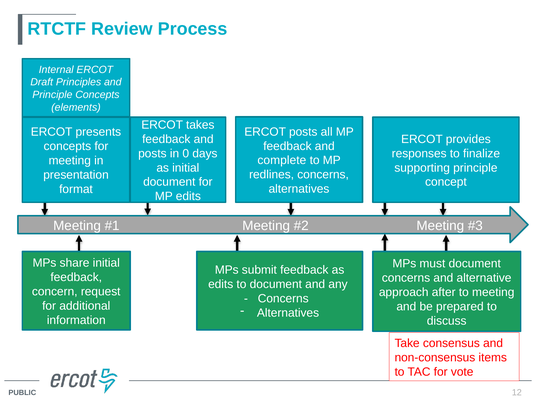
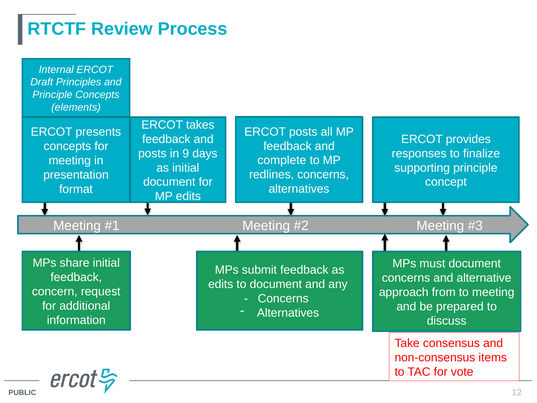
0: 0 -> 9
after: after -> from
